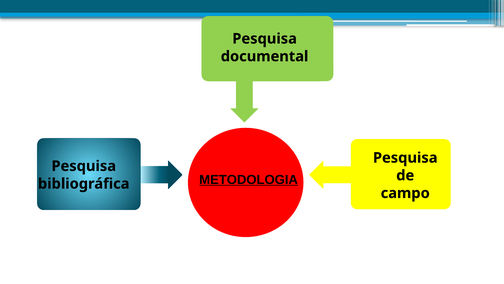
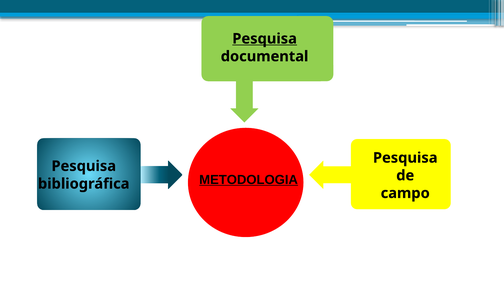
Pesquisa at (265, 39) underline: none -> present
